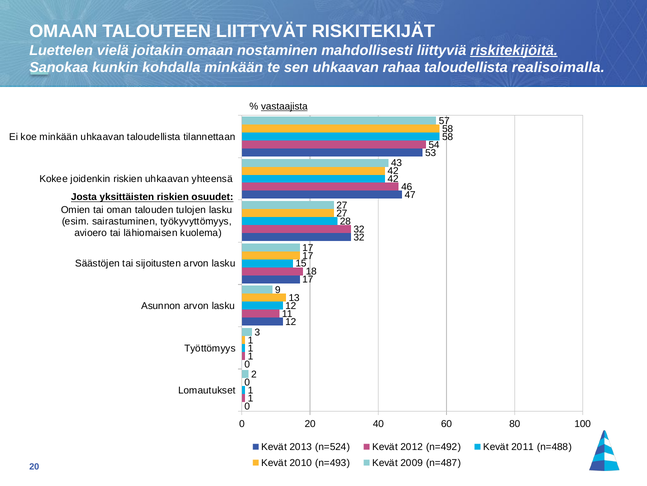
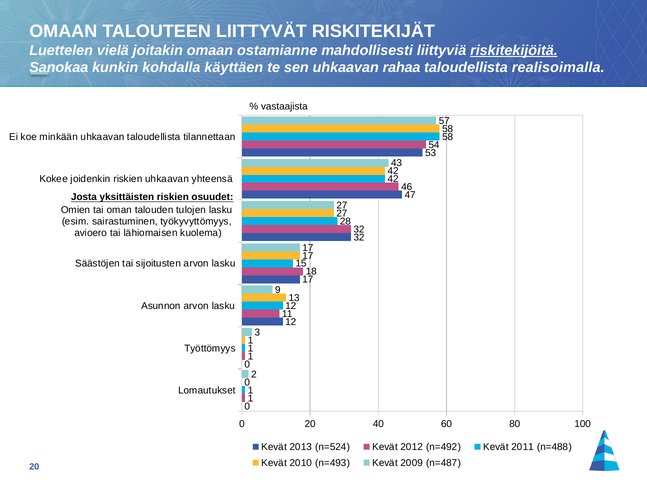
nostaminen: nostaminen -> ostamianne
kohdalla minkään: minkään -> käyttäen
vastaajista underline: present -> none
